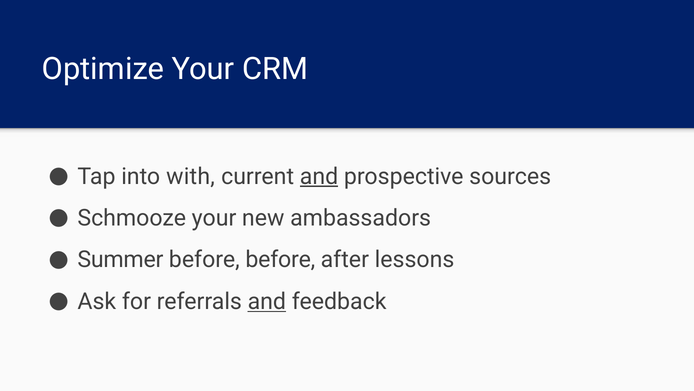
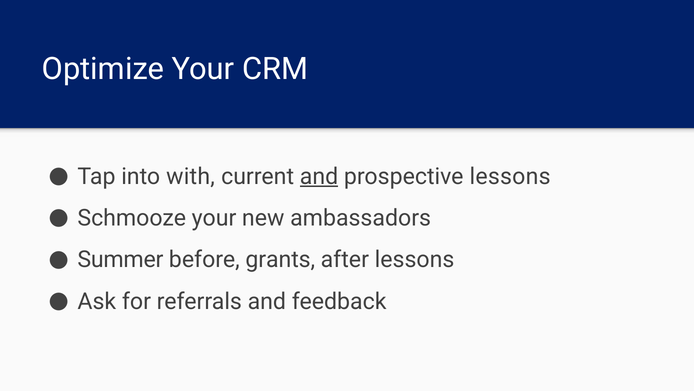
prospective sources: sources -> lessons
before before: before -> grants
and at (267, 301) underline: present -> none
